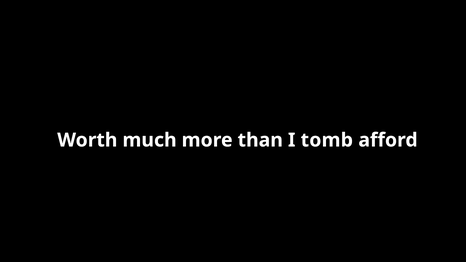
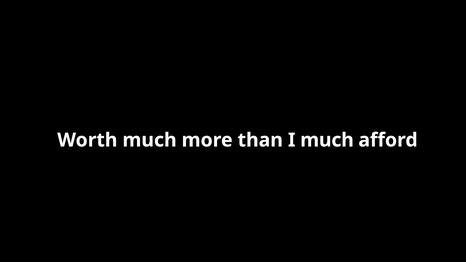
I tomb: tomb -> much
